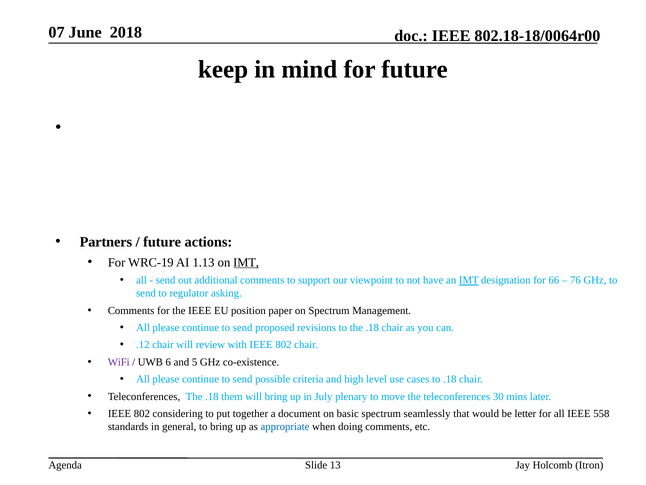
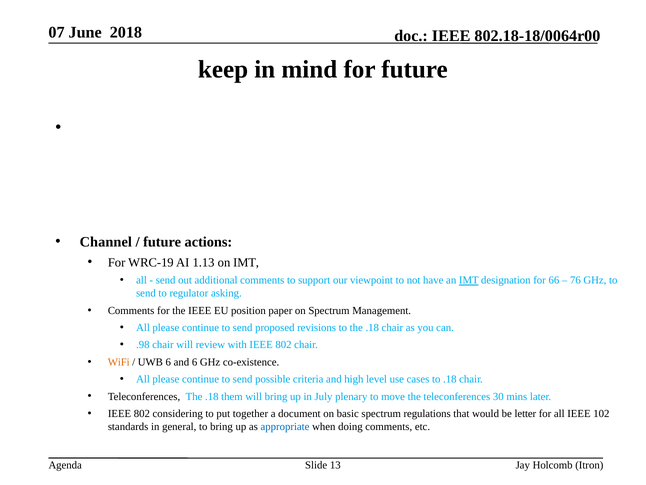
Partners: Partners -> Channel
IMT at (246, 262) underline: present -> none
.12: .12 -> .98
WiFi colour: purple -> orange
and 5: 5 -> 6
seamlessly: seamlessly -> regulations
558: 558 -> 102
